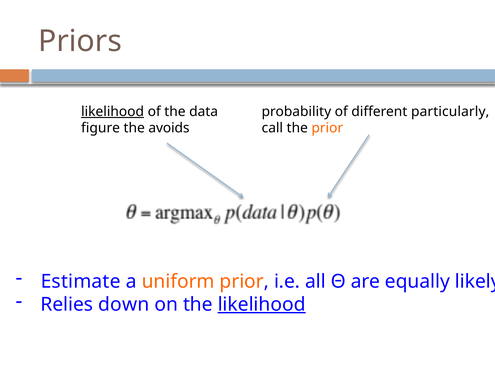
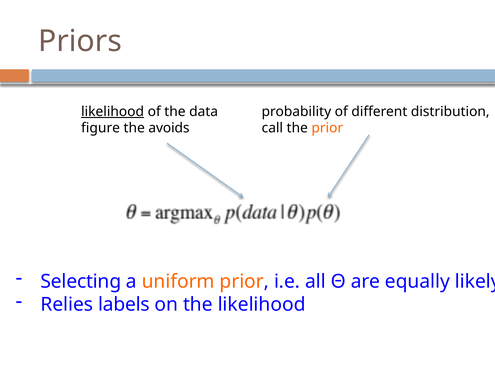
particularly: particularly -> distribution
Estimate: Estimate -> Selecting
down: down -> labels
likelihood at (262, 305) underline: present -> none
